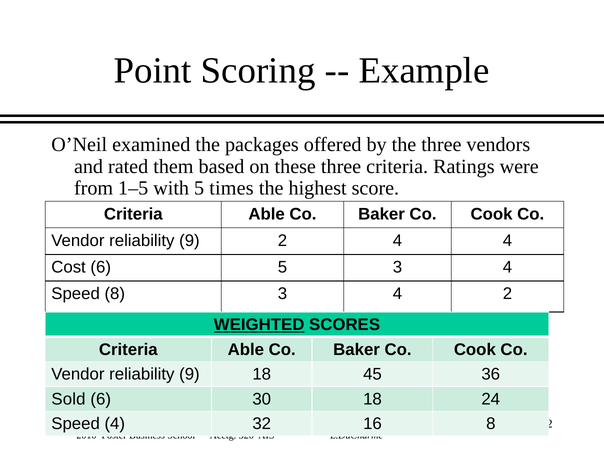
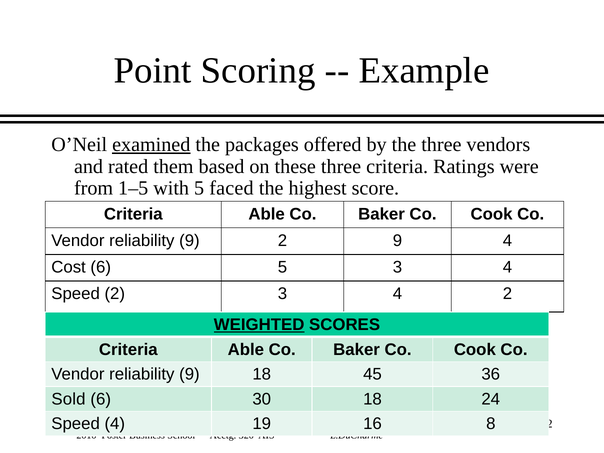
examined underline: none -> present
times: times -> faced
2 4: 4 -> 9
Speed 8: 8 -> 2
32: 32 -> 19
